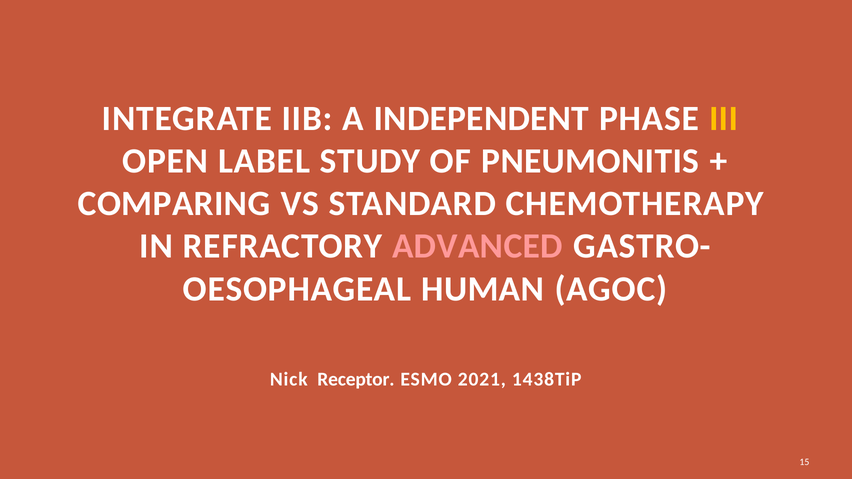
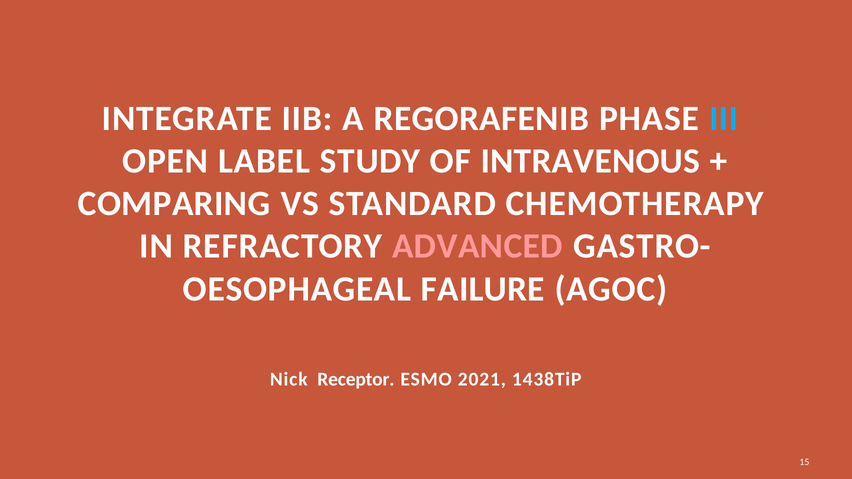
INDEPENDENT: INDEPENDENT -> REGORAFENIB
III colour: yellow -> light blue
PNEUMONITIS: PNEUMONITIS -> INTRAVENOUS
HUMAN: HUMAN -> FAILURE
